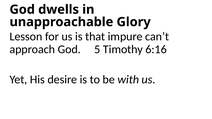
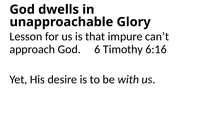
5: 5 -> 6
